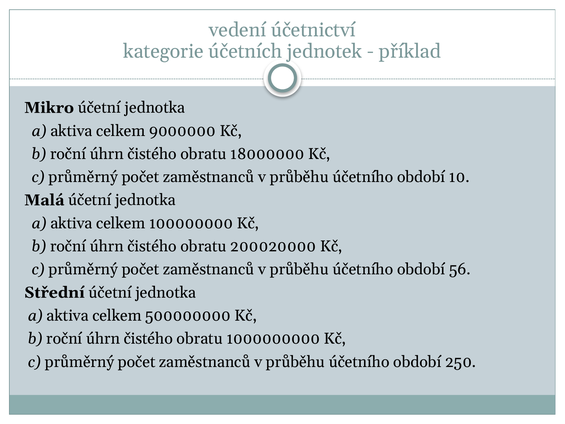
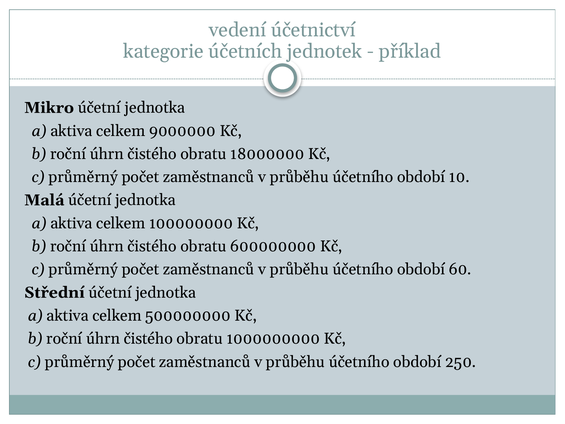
200020000: 200020000 -> 600000000
56: 56 -> 60
